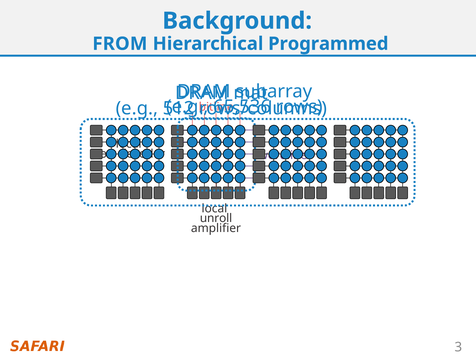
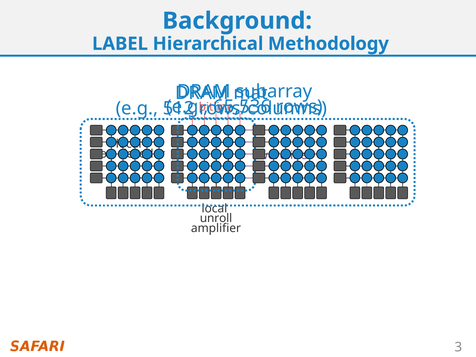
FROM: FROM -> LABEL
Programmed: Programmed -> Methodology
